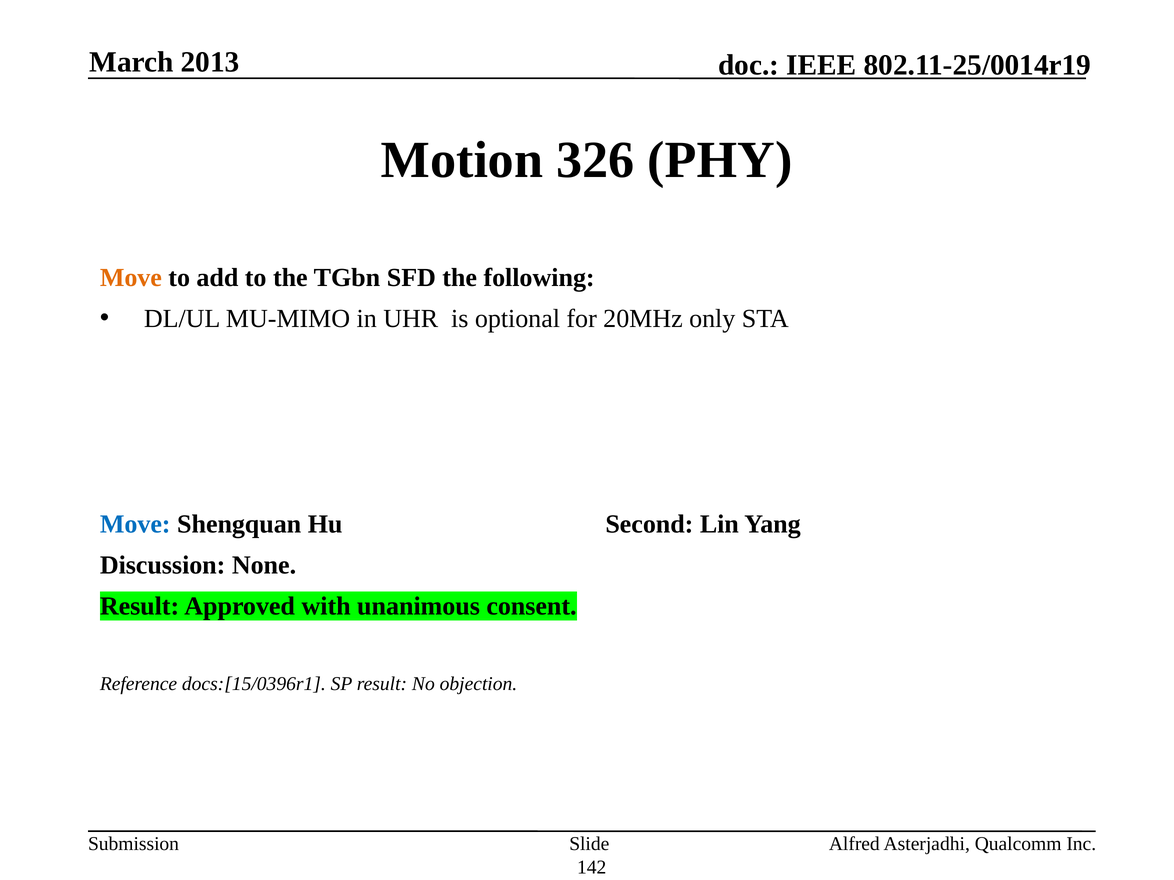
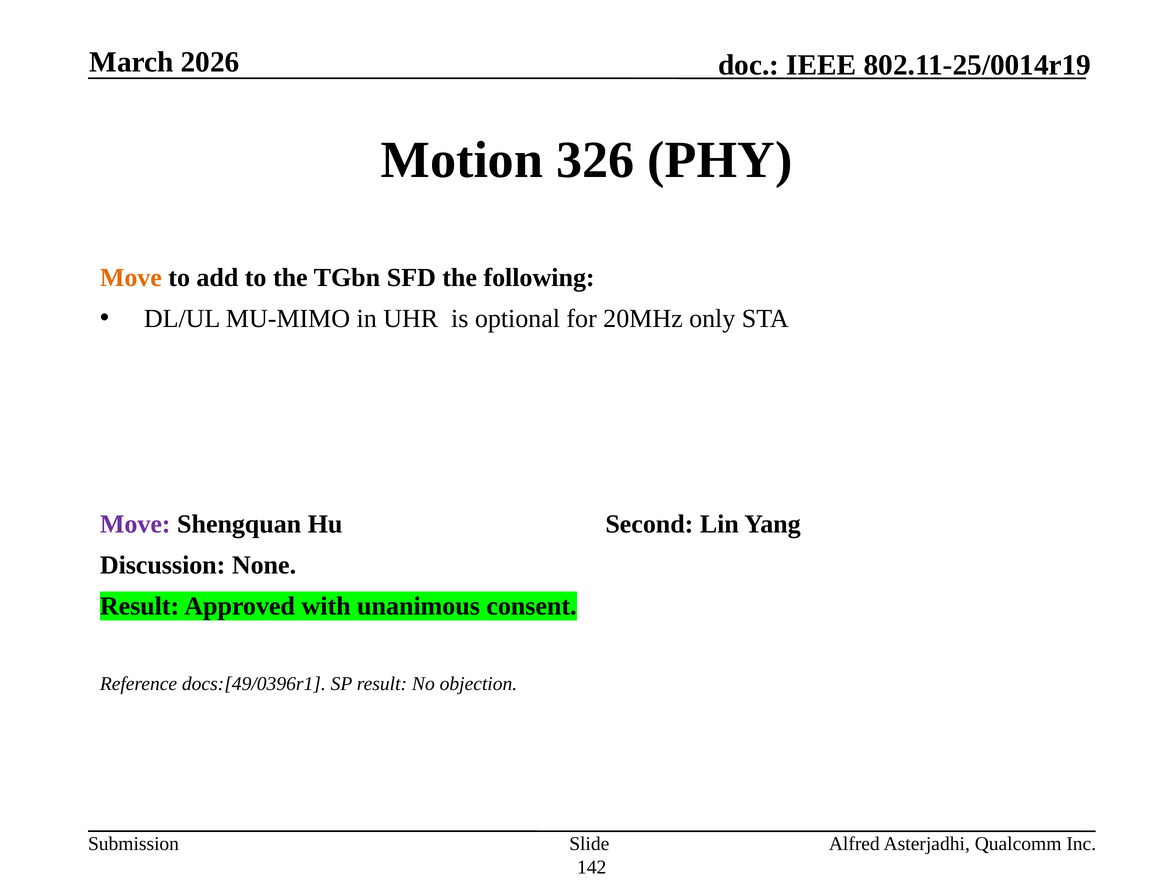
2013: 2013 -> 2026
Move at (135, 524) colour: blue -> purple
docs:[15/0396r1: docs:[15/0396r1 -> docs:[49/0396r1
